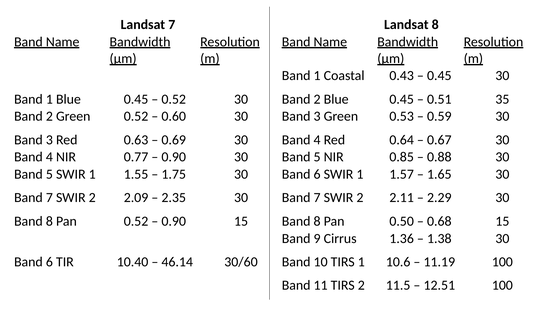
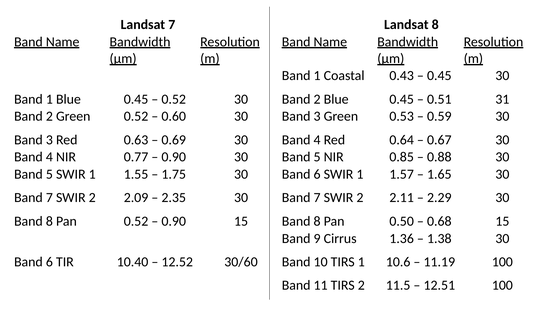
35: 35 -> 31
46.14: 46.14 -> 12.52
